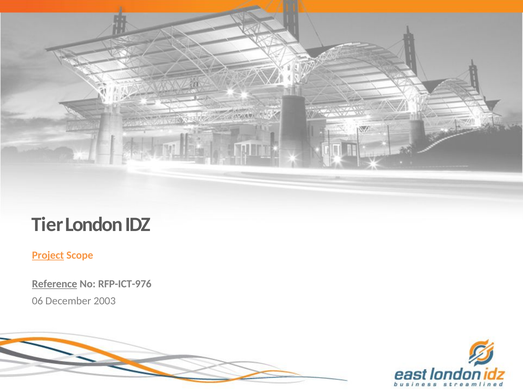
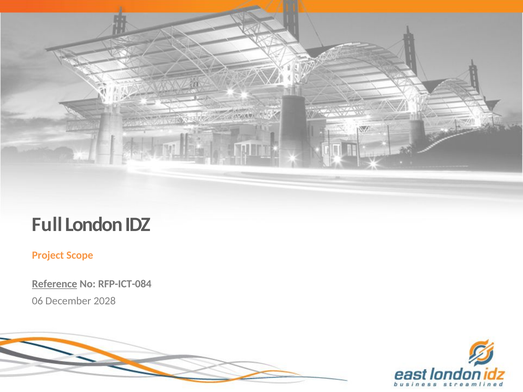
Tier: Tier -> Full
Project underline: present -> none
RFP-ICT-976: RFP-ICT-976 -> RFP-ICT-084
2003: 2003 -> 2028
